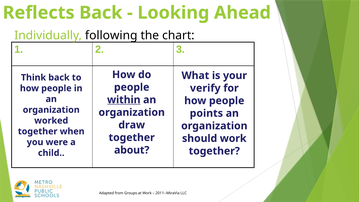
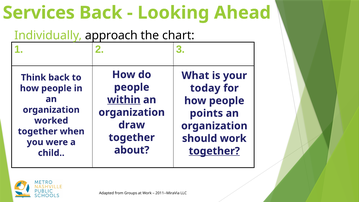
Reflects: Reflects -> Services
following: following -> approach
verify: verify -> today
together at (214, 151) underline: none -> present
